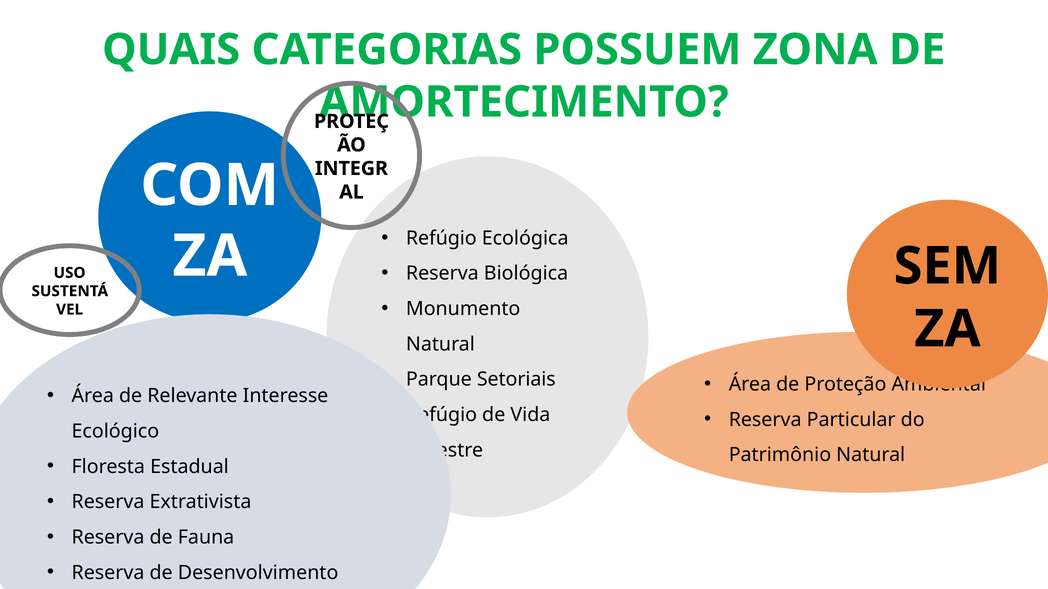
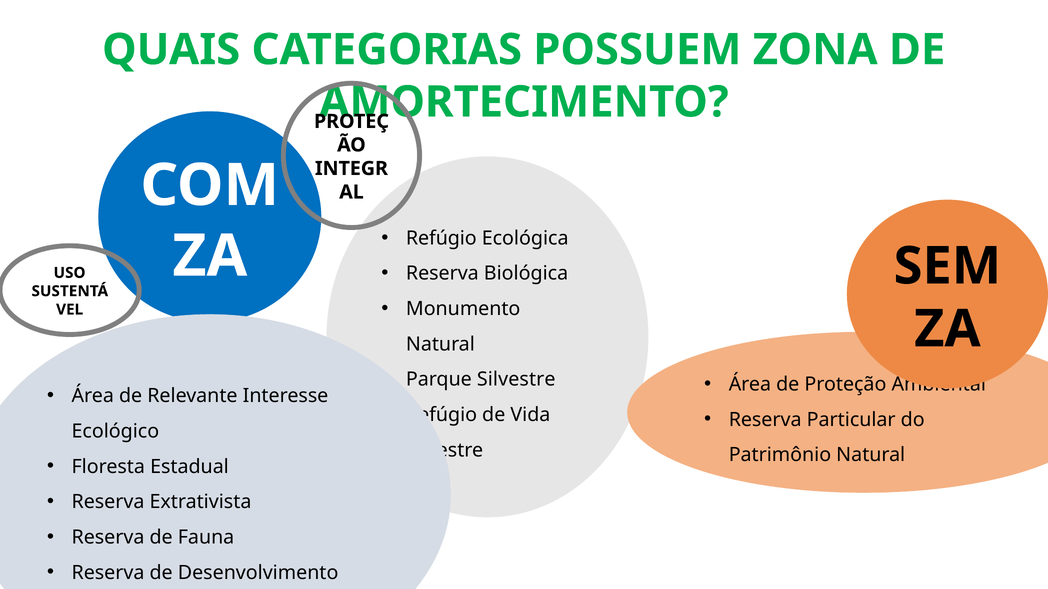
Setoriais at (516, 380): Setoriais -> Silvestre
